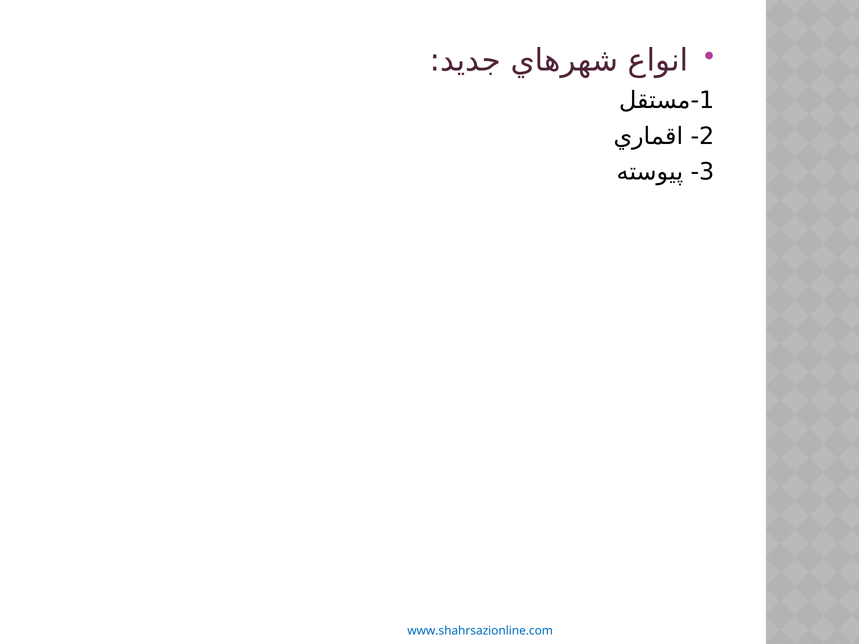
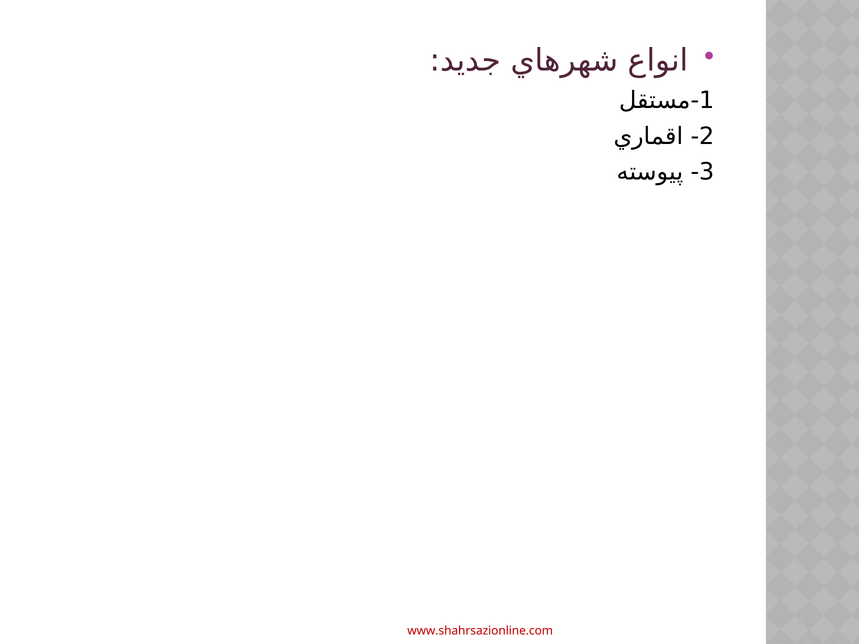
www.shahrsazionline.com colour: blue -> red
